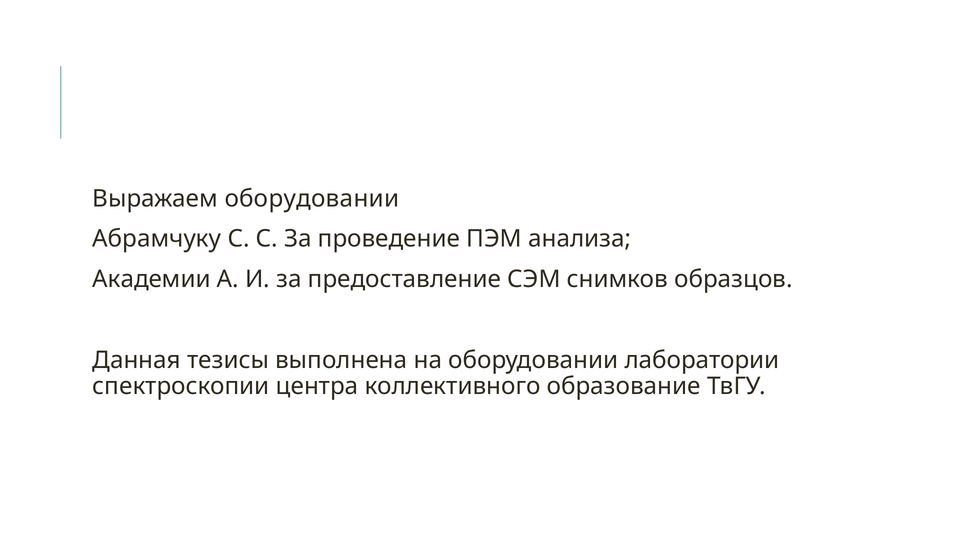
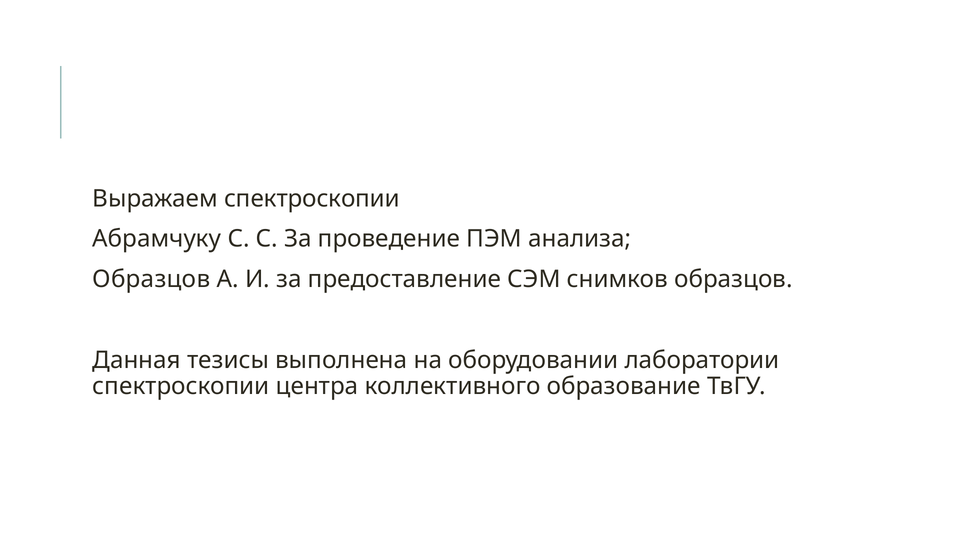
Выражаем оборудовании: оборудовании -> спектроскопии
Академии at (152, 279): Академии -> Образцов
